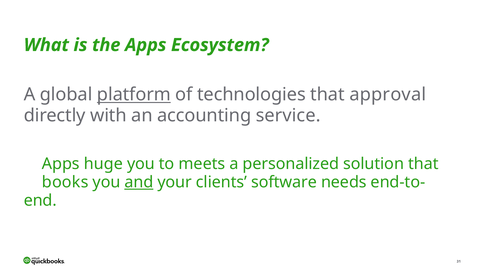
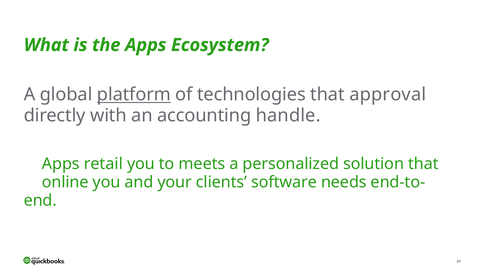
service: service -> handle
huge: huge -> retail
books: books -> online
and underline: present -> none
